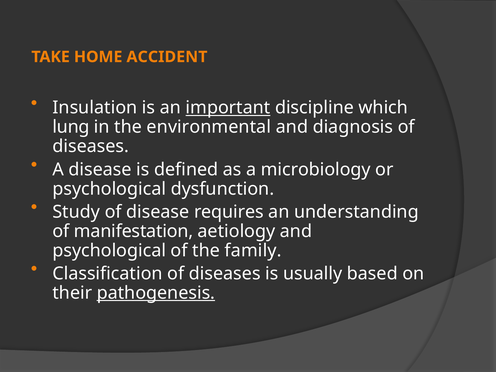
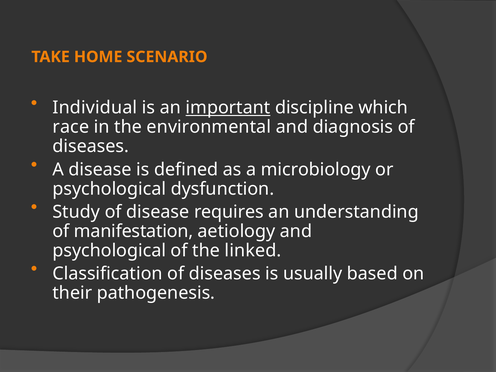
ACCIDENT: ACCIDENT -> SCENARIO
Insulation: Insulation -> Individual
lung: lung -> race
family: family -> linked
pathogenesis underline: present -> none
